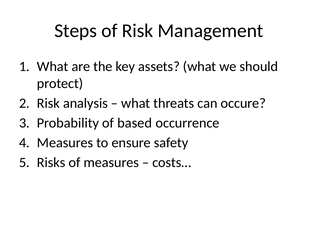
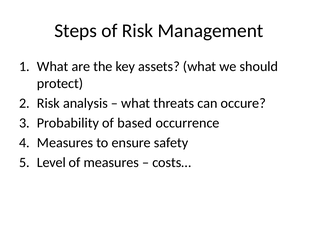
Risks: Risks -> Level
